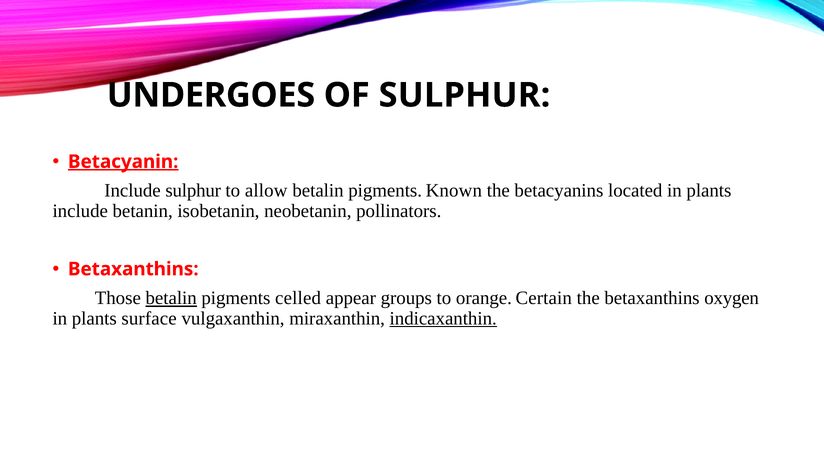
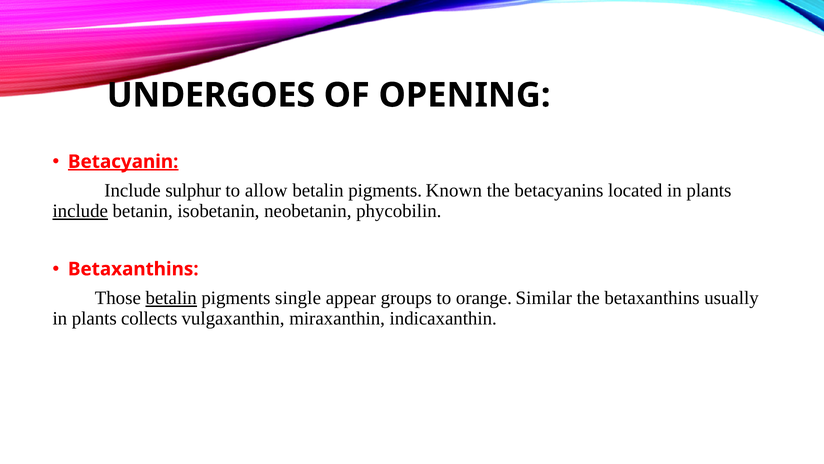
OF SULPHUR: SULPHUR -> OPENING
include at (80, 211) underline: none -> present
pollinators: pollinators -> phycobilin
celled: celled -> single
Certain: Certain -> Similar
oxygen: oxygen -> usually
surface: surface -> collects
indicaxanthin underline: present -> none
